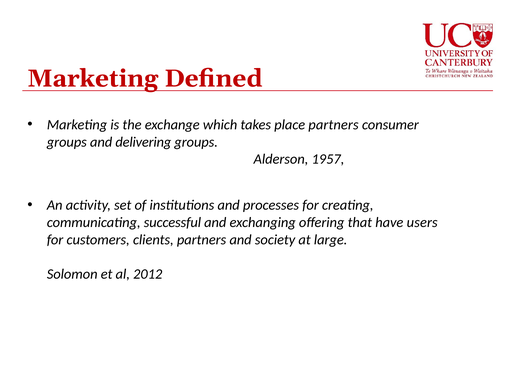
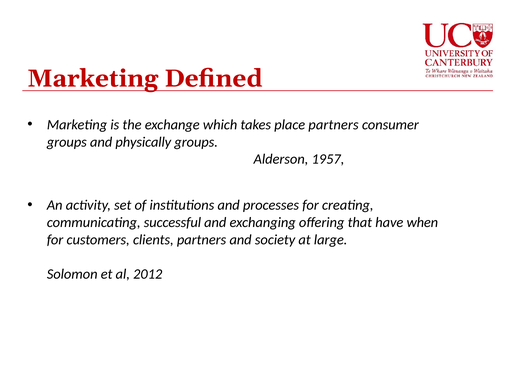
delivering: delivering -> physically
users: users -> when
